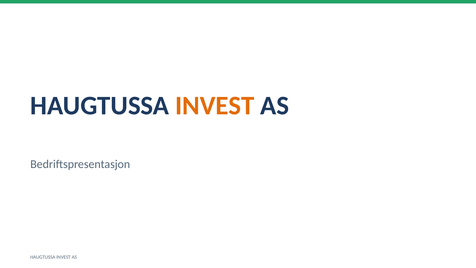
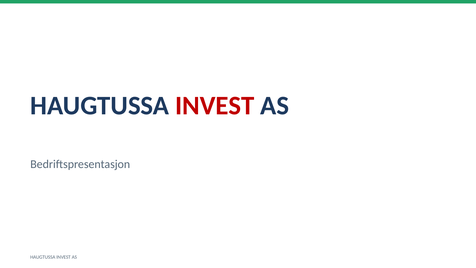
INVEST at (215, 106) colour: orange -> red
